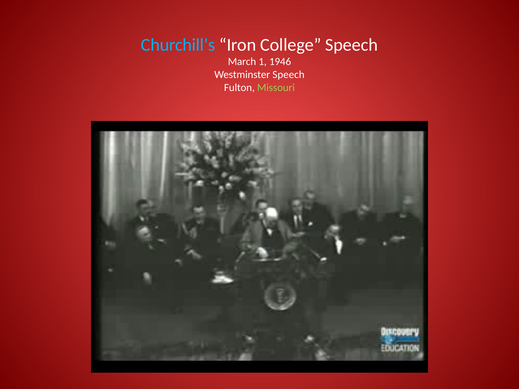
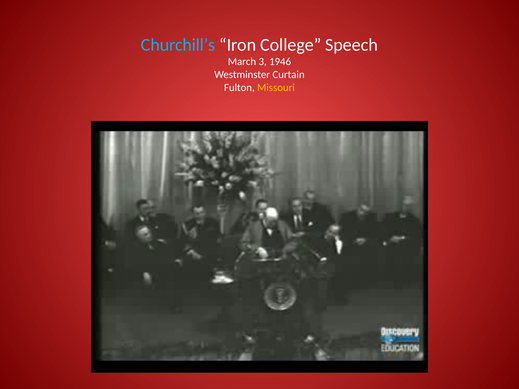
1: 1 -> 3
Westminster Speech: Speech -> Curtain
Missouri colour: light green -> yellow
